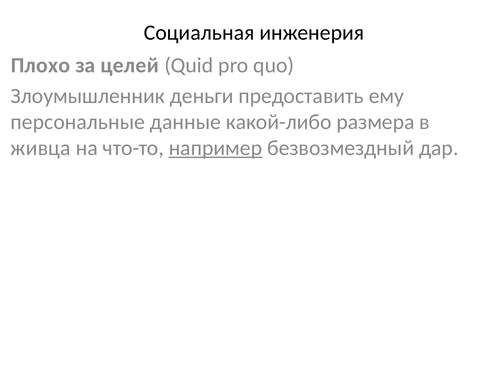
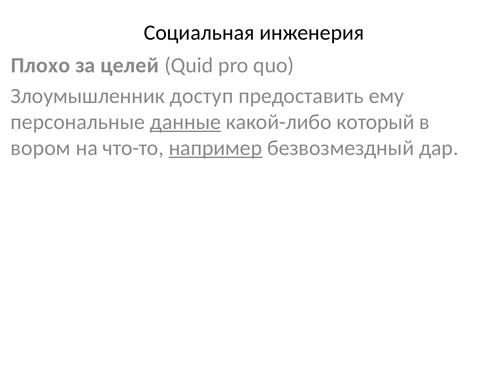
деньги: деньги -> доступ
данные underline: none -> present
размера: размера -> который
живца: живца -> вором
